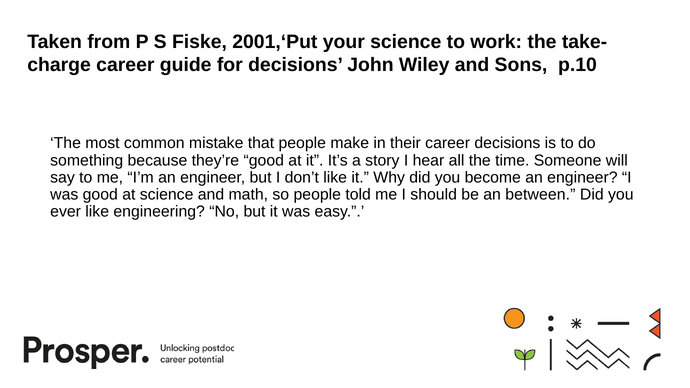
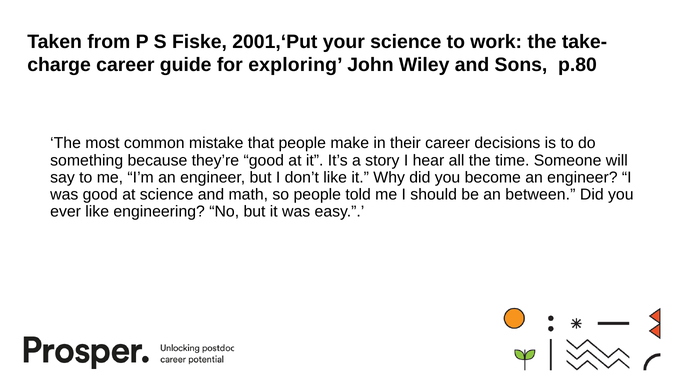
for decisions: decisions -> exploring
p.10: p.10 -> p.80
